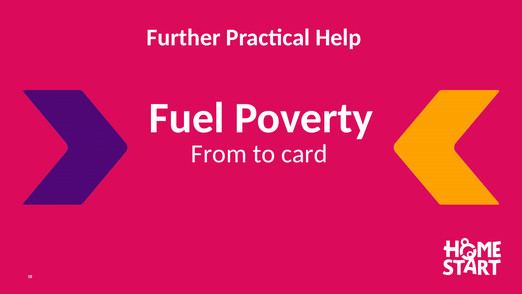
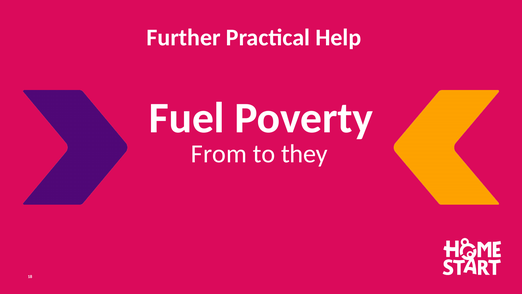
card: card -> they
